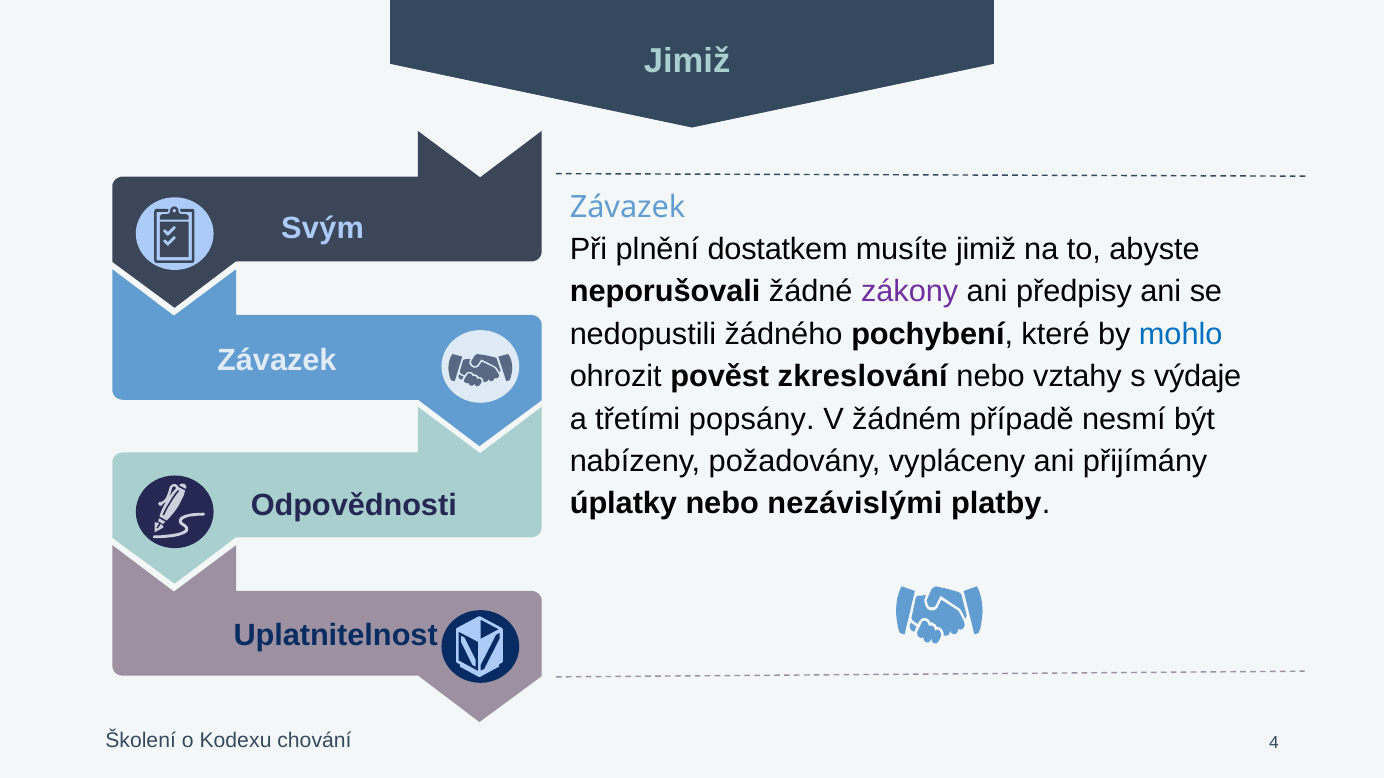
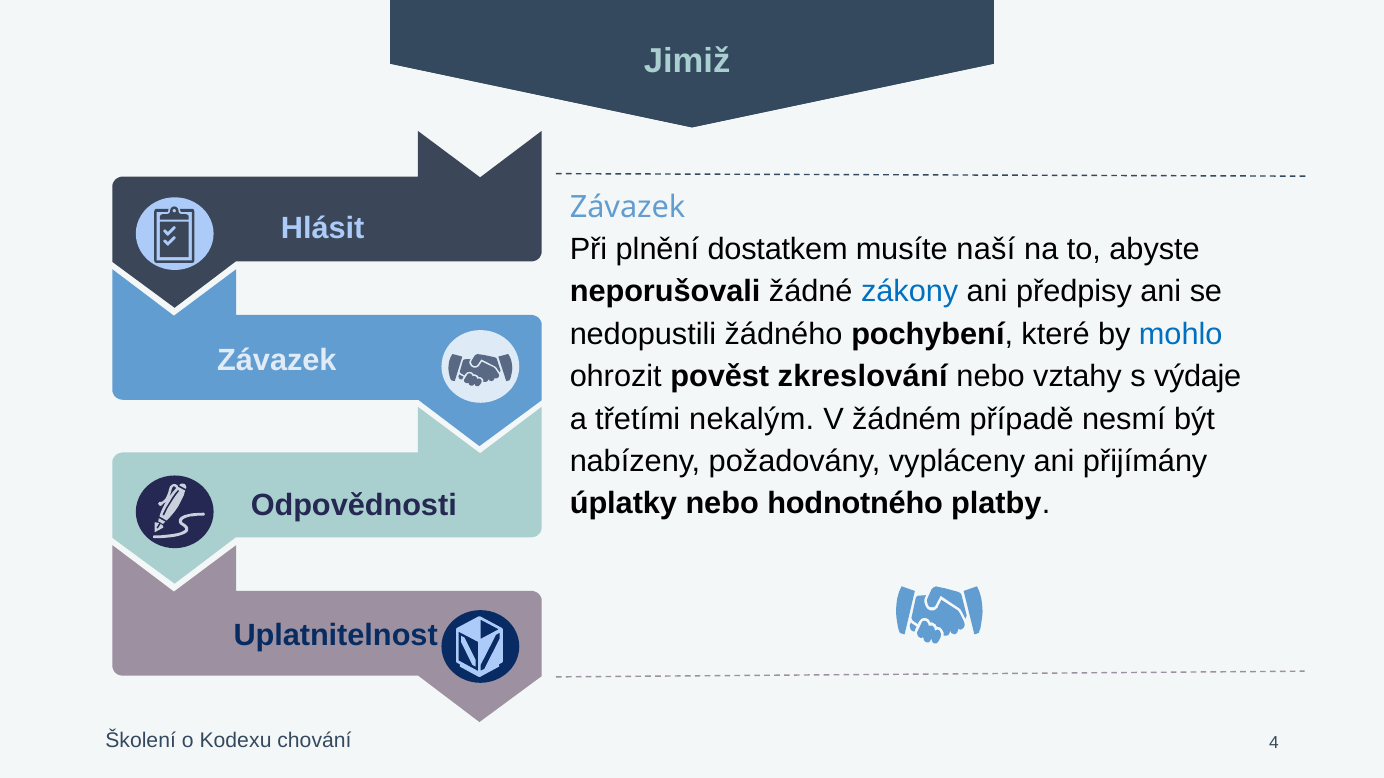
Svým: Svým -> Hlásit
musíte jimiž: jimiž -> naší
zákony colour: purple -> blue
popsány: popsány -> nekalým
nezávislými: nezávislými -> hodnotného
